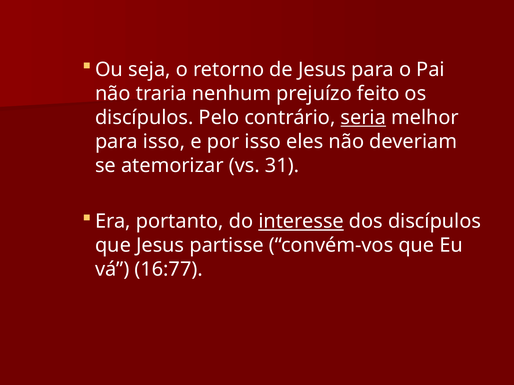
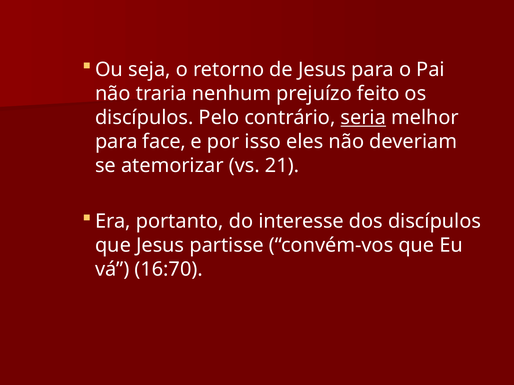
para isso: isso -> face
31: 31 -> 21
interesse underline: present -> none
16:77: 16:77 -> 16:70
